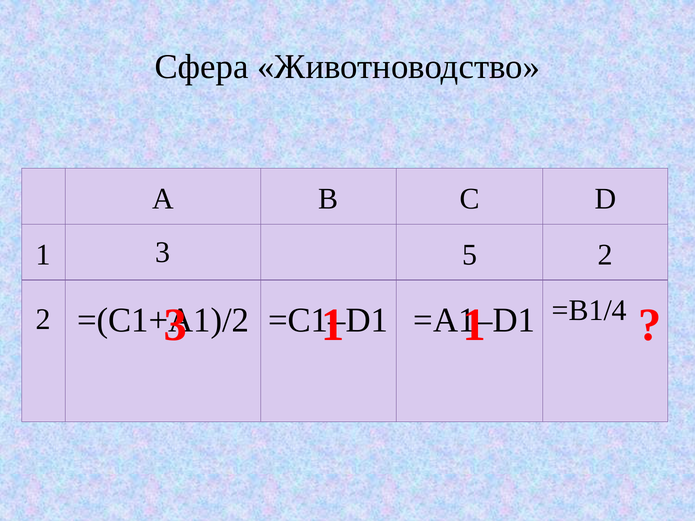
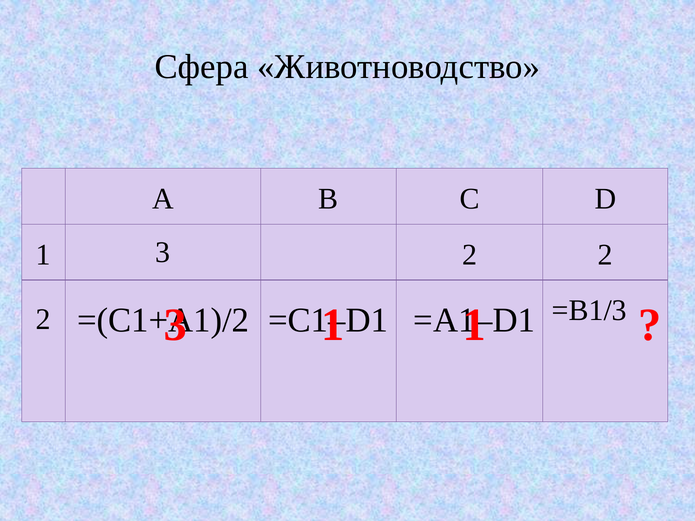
3 5: 5 -> 2
=B1/4: =B1/4 -> =B1/3
